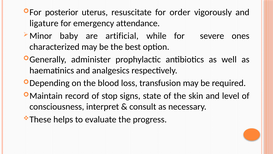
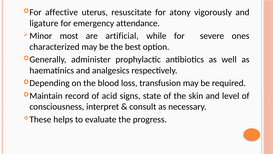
posterior: posterior -> affective
order: order -> atony
baby: baby -> most
stop: stop -> acid
